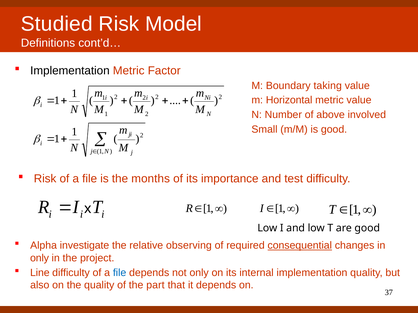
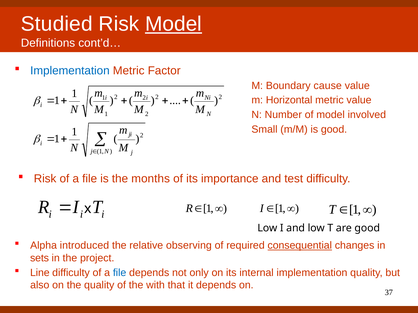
Model at (173, 24) underline: none -> present
Implementation at (70, 71) colour: black -> blue
taking: taking -> cause
of above: above -> model
investigate: investigate -> introduced
only at (40, 258): only -> sets
part: part -> with
